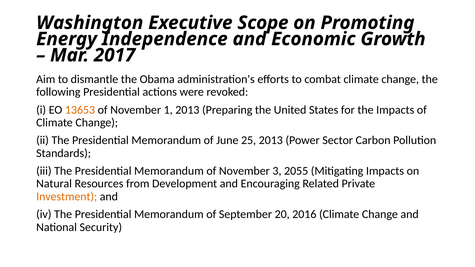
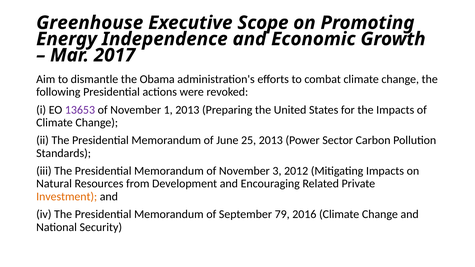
Washington: Washington -> Greenhouse
13653 colour: orange -> purple
2055: 2055 -> 2012
20: 20 -> 79
